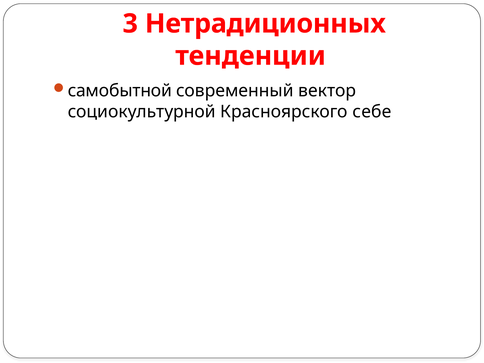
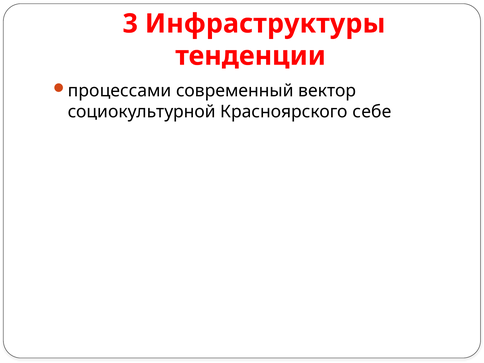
Нетрадиционных: Нетрадиционных -> Инфраструктуры
самобытной: самобытной -> процессами
